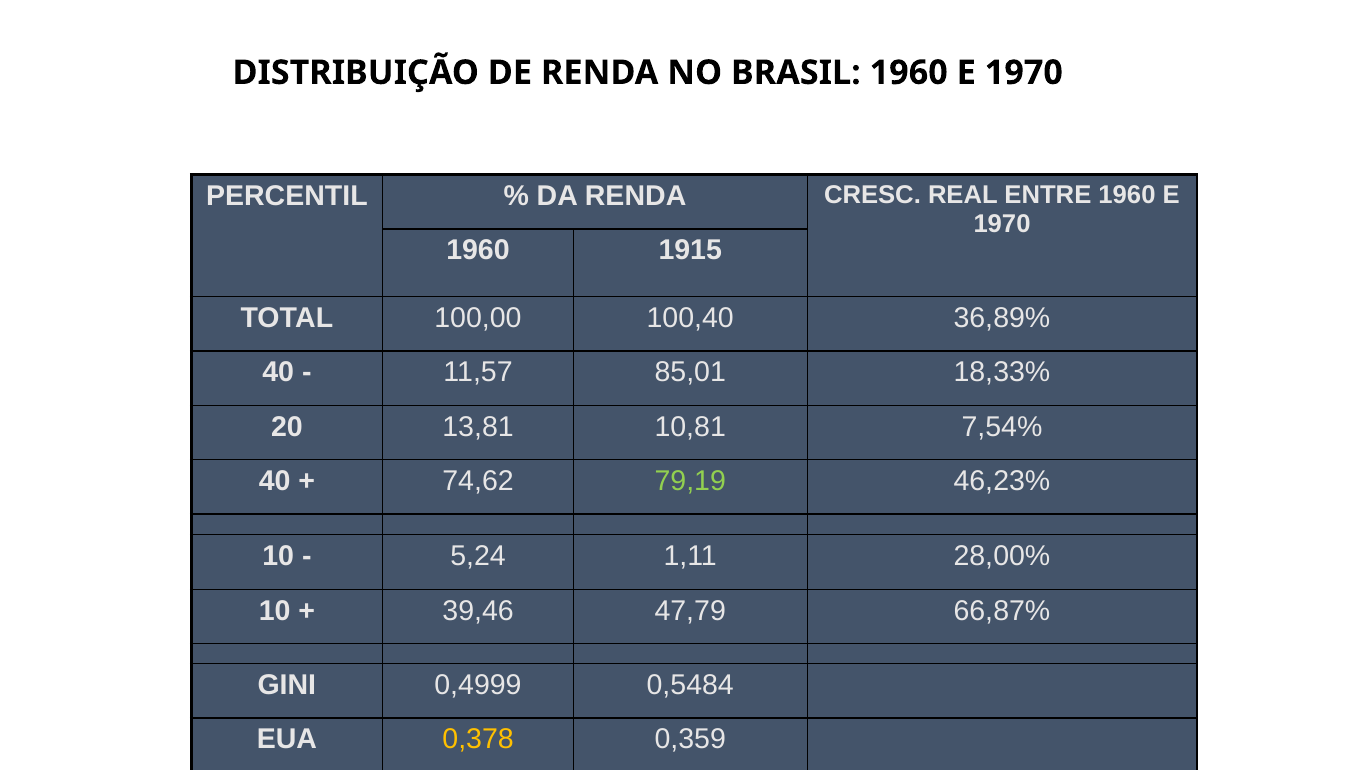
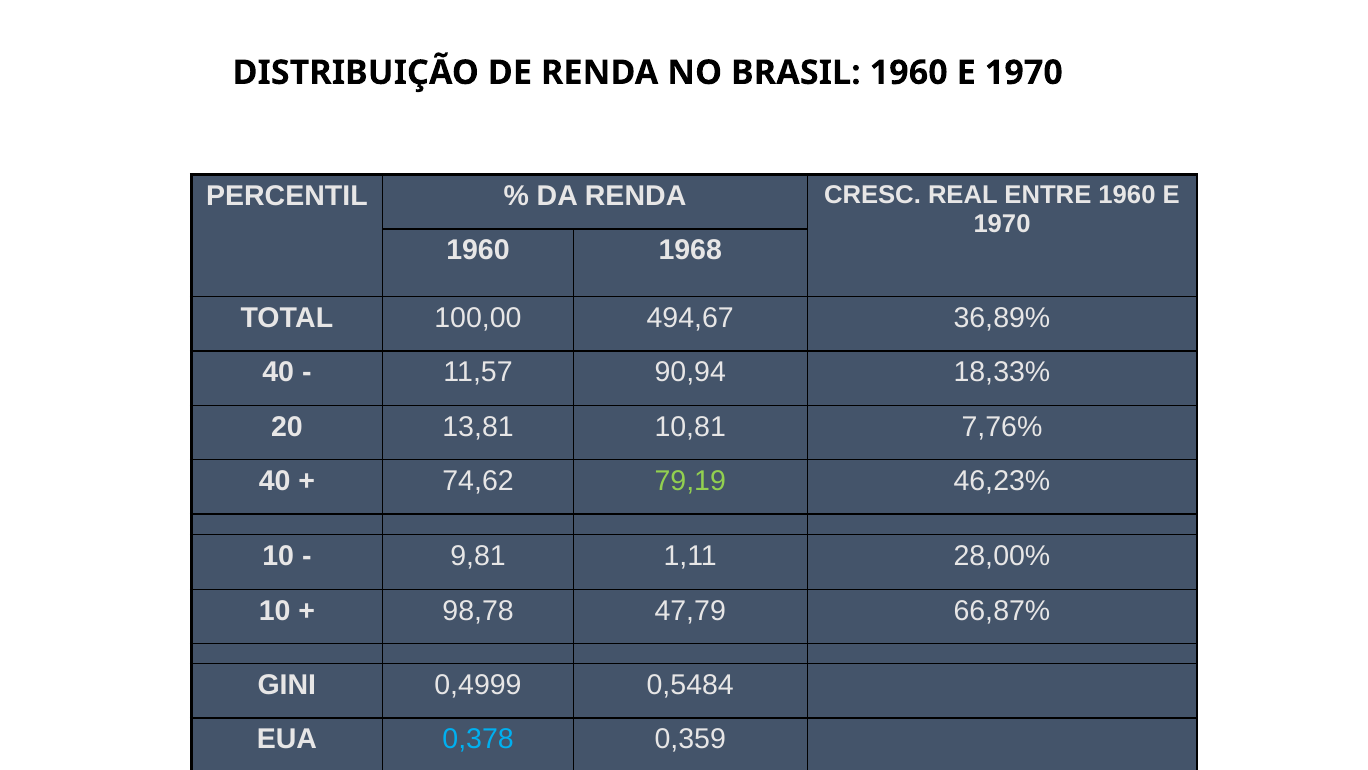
1915: 1915 -> 1968
100,40: 100,40 -> 494,67
85,01: 85,01 -> 90,94
7,54%: 7,54% -> 7,76%
5,24: 5,24 -> 9,81
39,46: 39,46 -> 98,78
0,378 colour: yellow -> light blue
